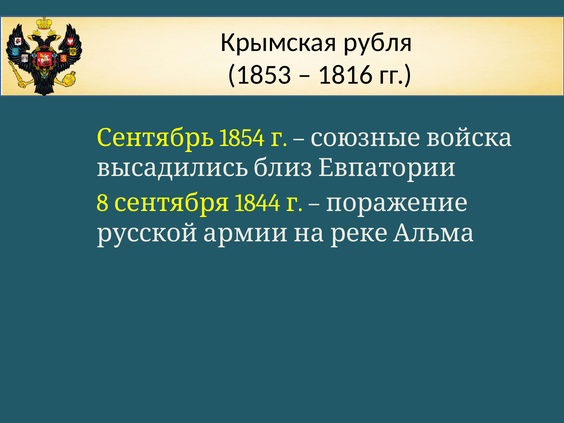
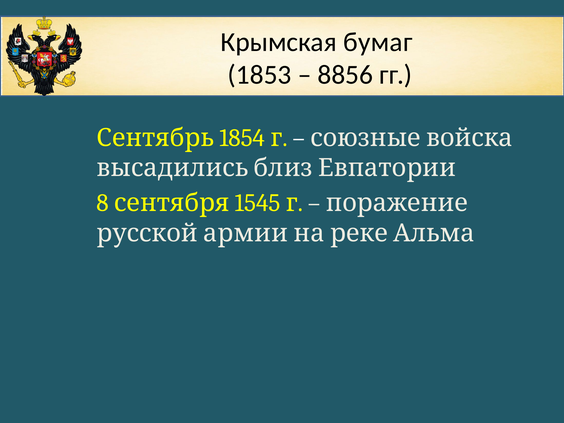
рубля: рубля -> бумаг
1816: 1816 -> 8856
1844: 1844 -> 1545
